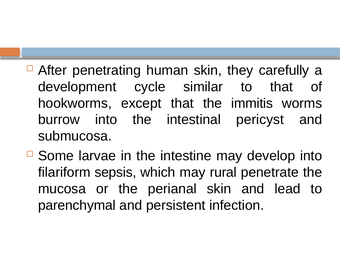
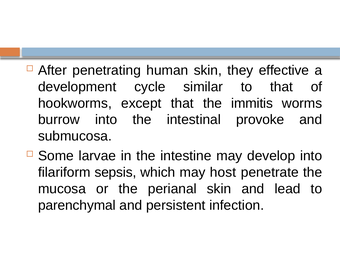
carefully: carefully -> effective
pericyst: pericyst -> provoke
rural: rural -> host
